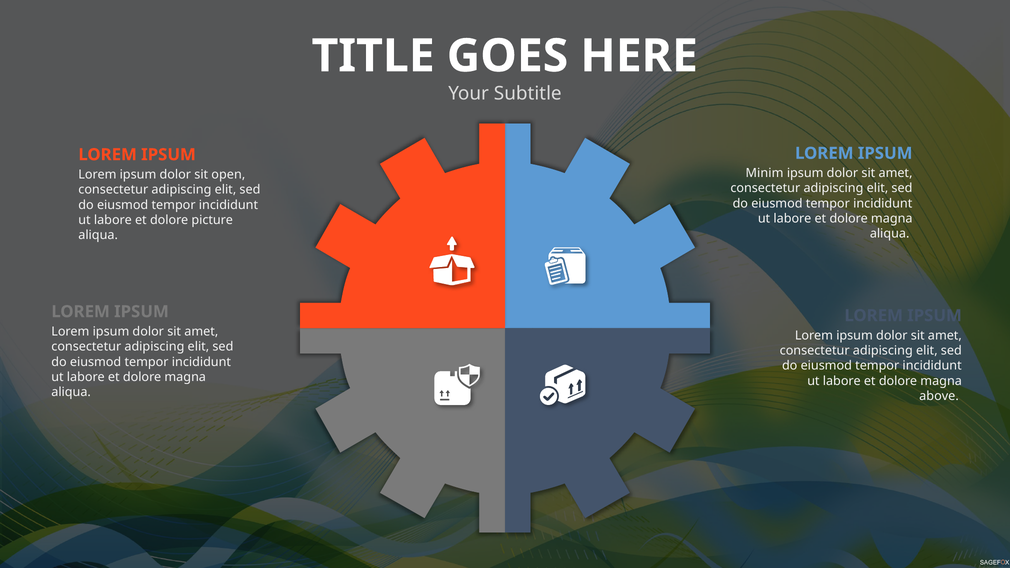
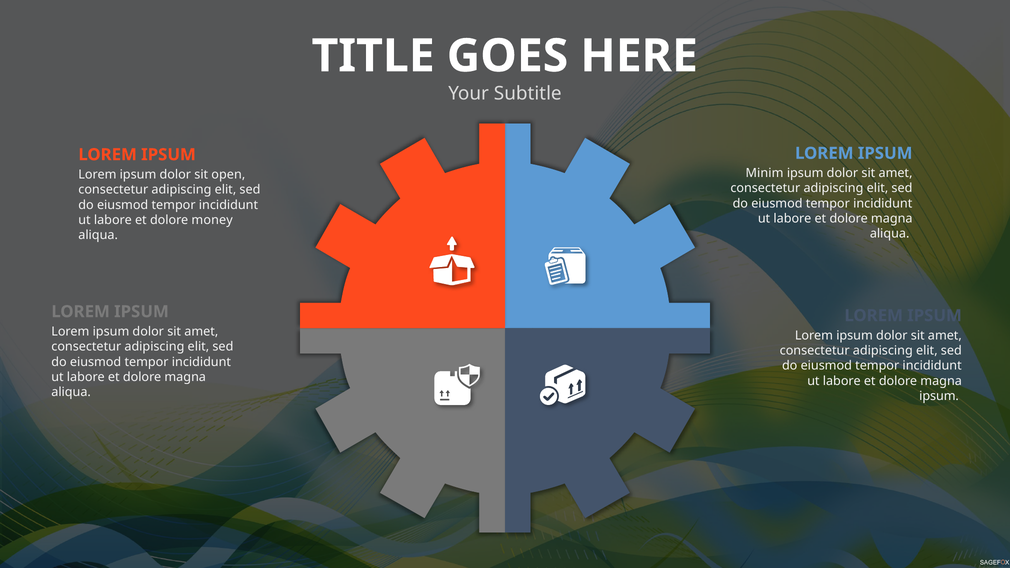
picture: picture -> money
above at (939, 396): above -> ipsum
